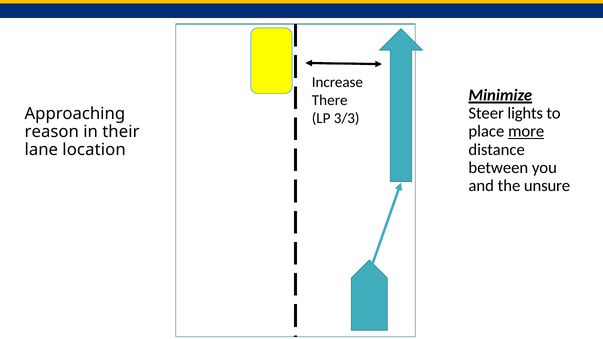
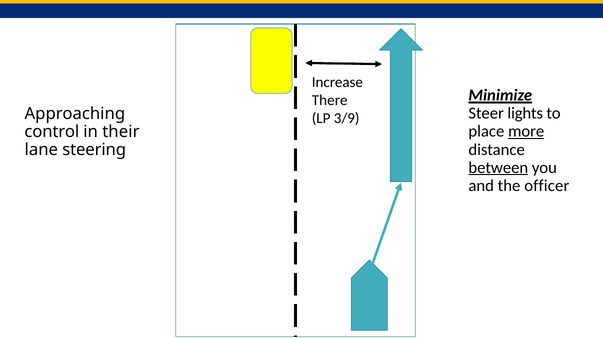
3/3: 3/3 -> 3/9
reason: reason -> control
location: location -> steering
between underline: none -> present
unsure: unsure -> officer
